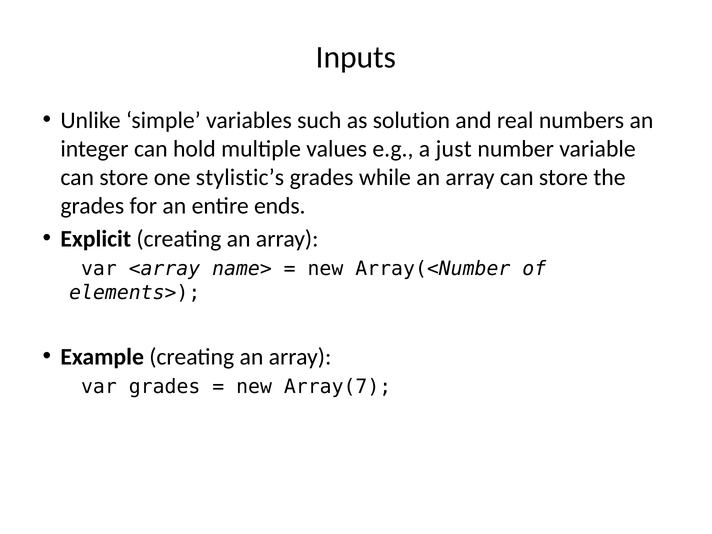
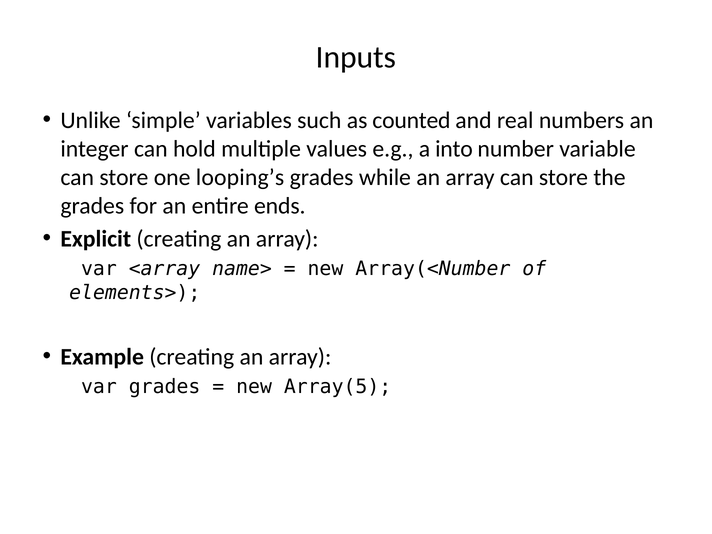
solution: solution -> counted
just: just -> into
stylistic’s: stylistic’s -> looping’s
Array(7: Array(7 -> Array(5
